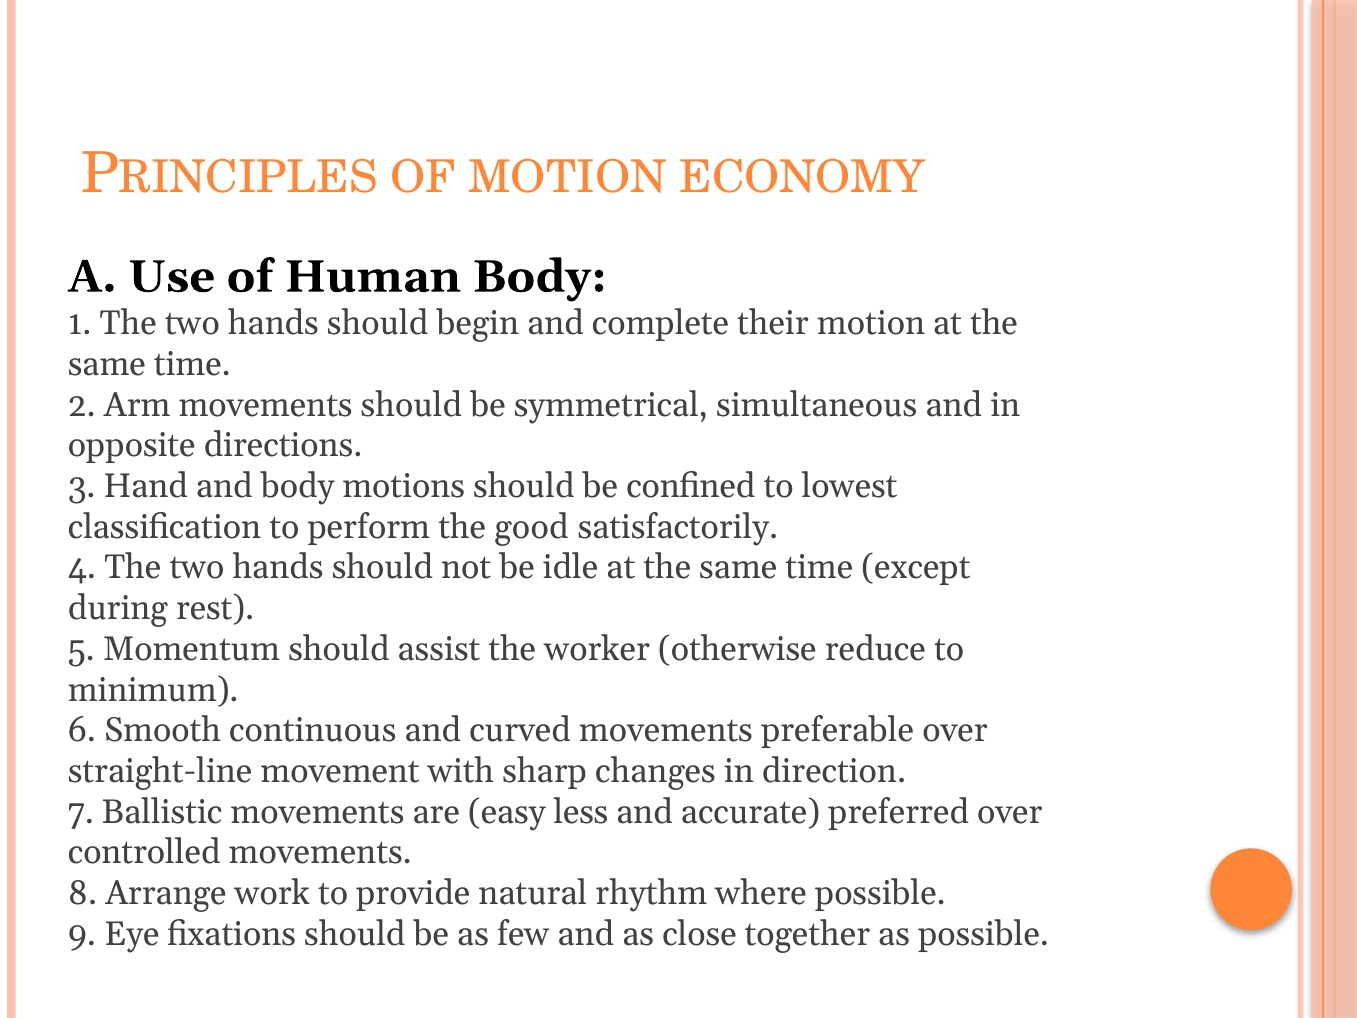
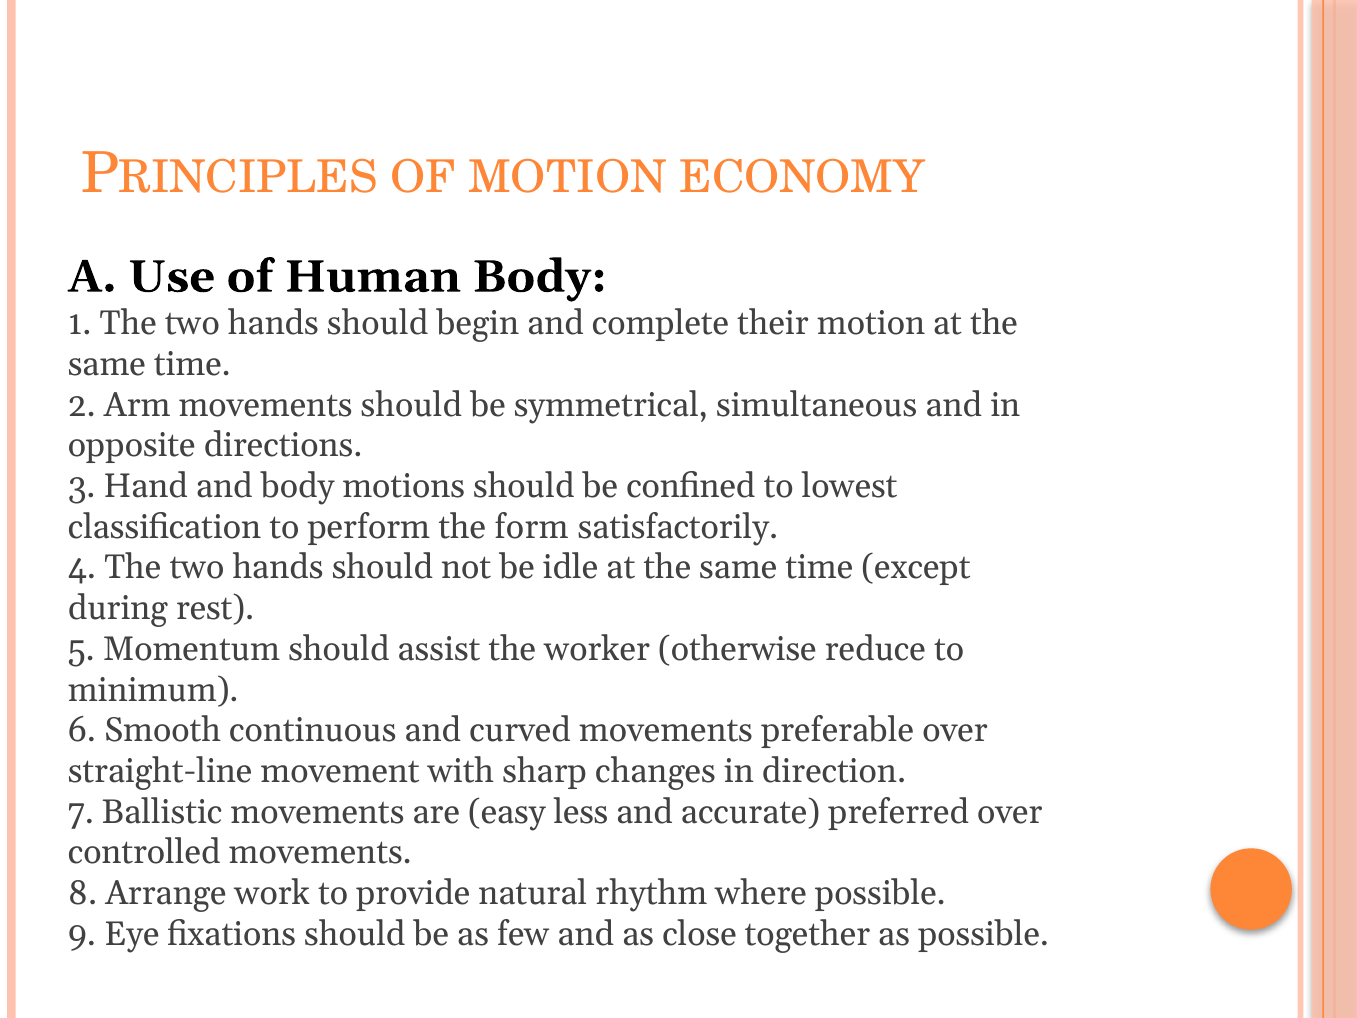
good: good -> form
